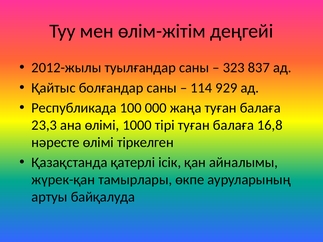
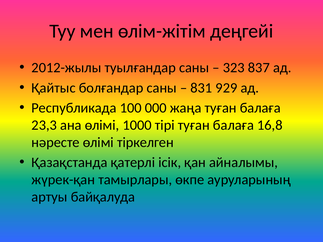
114: 114 -> 831
